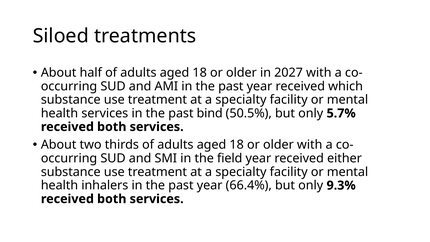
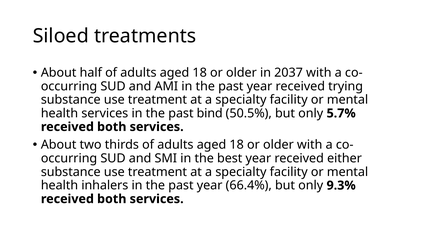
2027: 2027 -> 2037
which: which -> trying
field: field -> best
